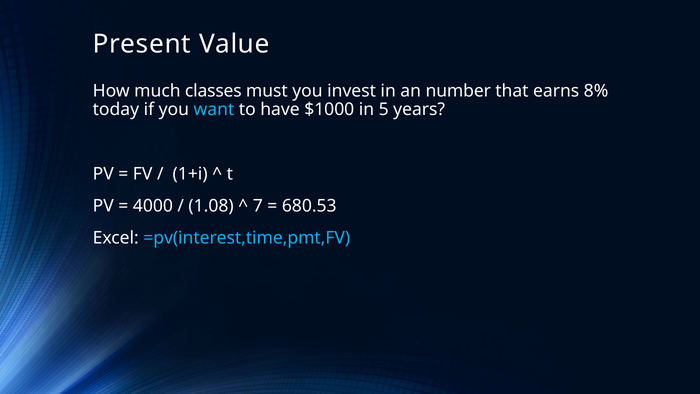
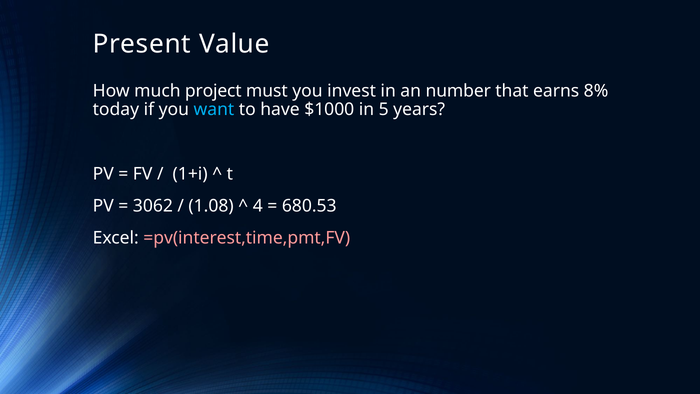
classes: classes -> project
4000: 4000 -> 3062
7: 7 -> 4
=pv(interest,time,pmt,FV colour: light blue -> pink
